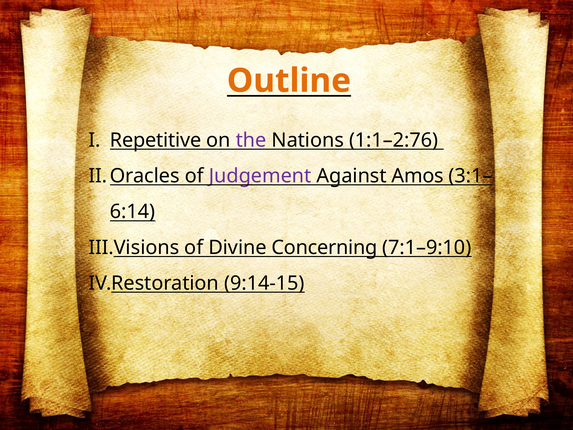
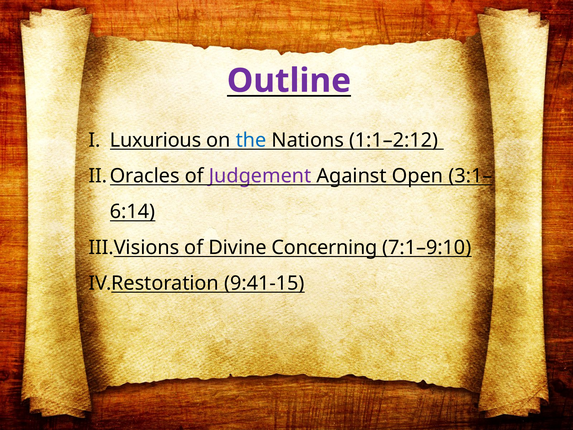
Outline colour: orange -> purple
Repetitive: Repetitive -> Luxurious
the colour: purple -> blue
1:1–2:76: 1:1–2:76 -> 1:1–2:12
Amos: Amos -> Open
9:14-15: 9:14-15 -> 9:41-15
